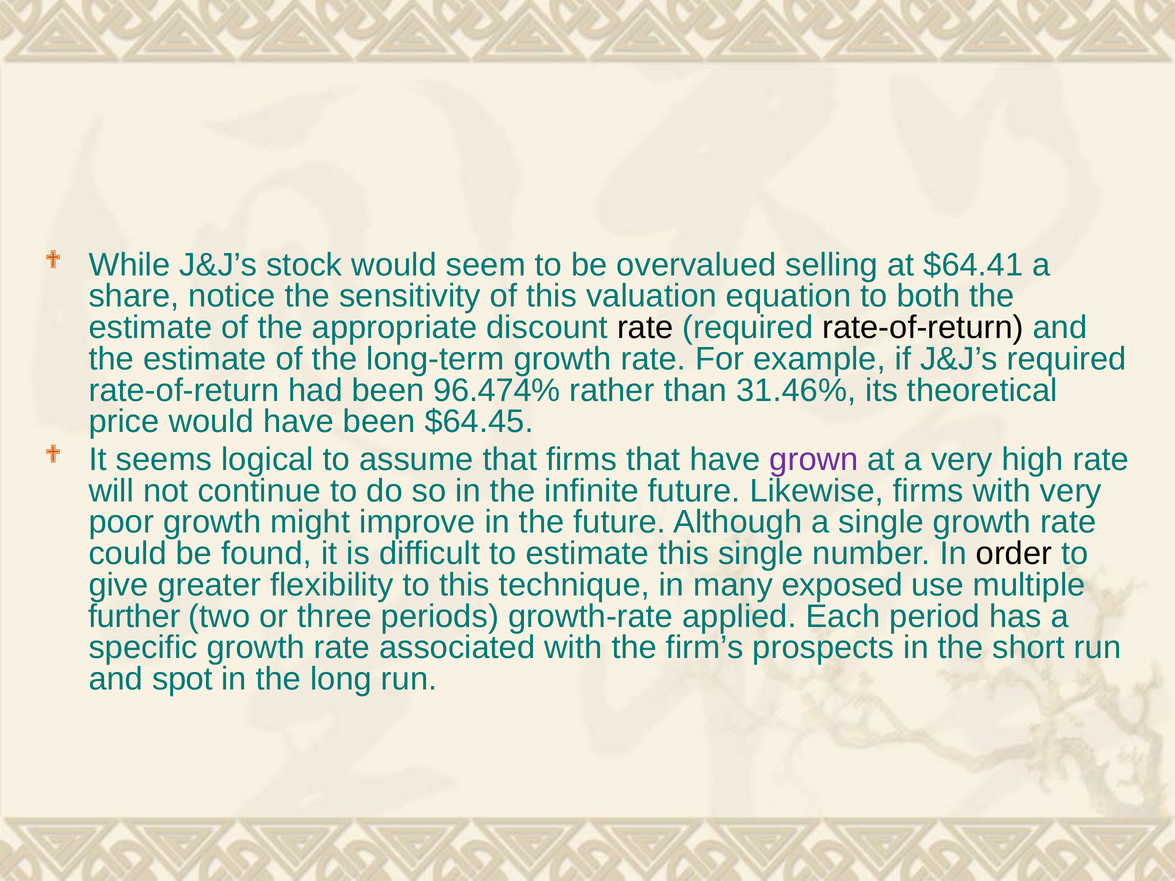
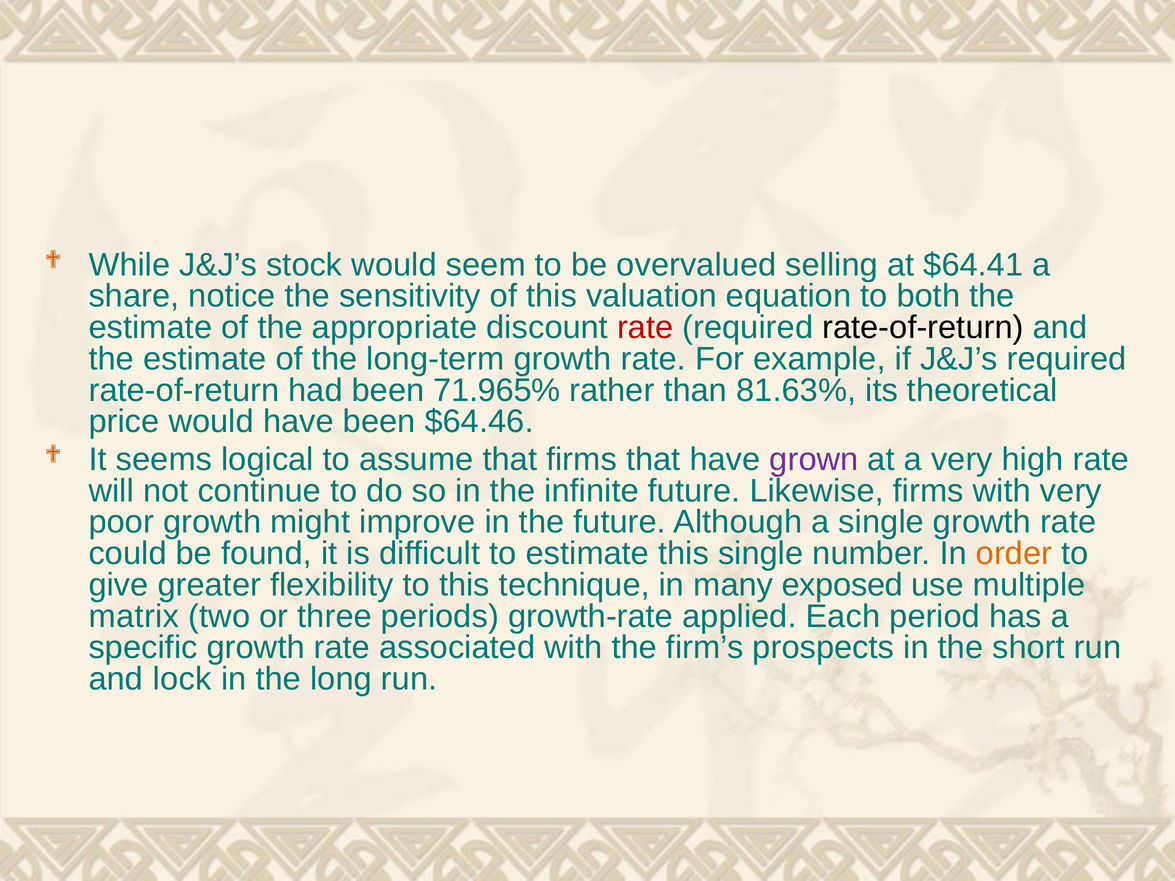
rate at (645, 328) colour: black -> red
96.474%: 96.474% -> 71.965%
31.46%: 31.46% -> 81.63%
$64.45: $64.45 -> $64.46
order colour: black -> orange
further: further -> matrix
spot: spot -> lock
